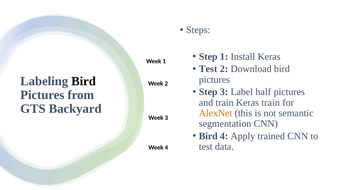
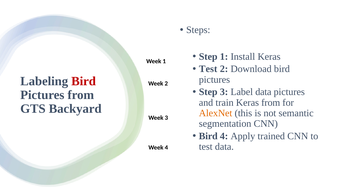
Bird at (84, 81) colour: black -> red
Label half: half -> data
Keras train: train -> from
